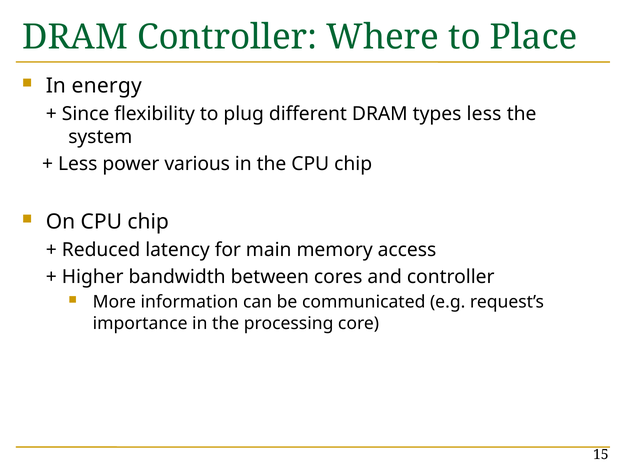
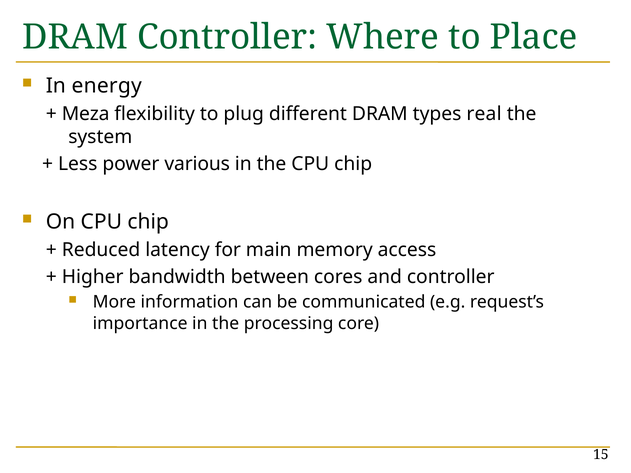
Since: Since -> Meza
types less: less -> real
